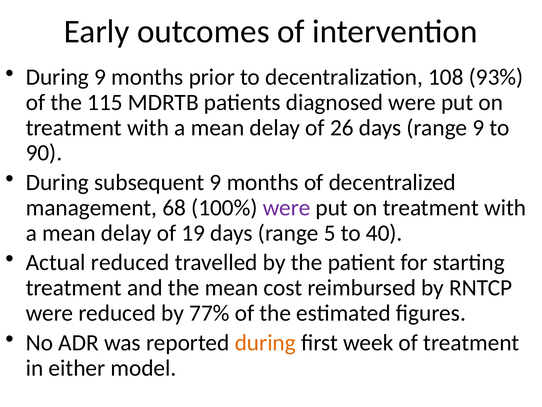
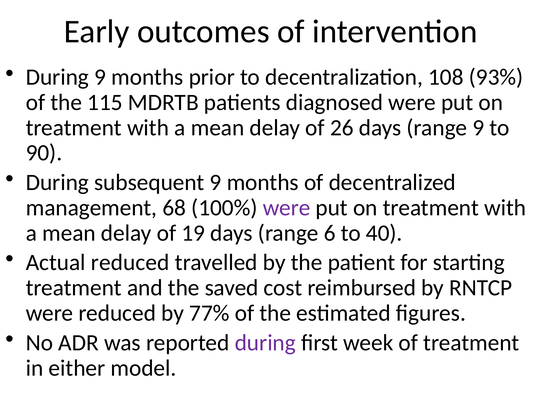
5: 5 -> 6
the mean: mean -> saved
during at (265, 342) colour: orange -> purple
